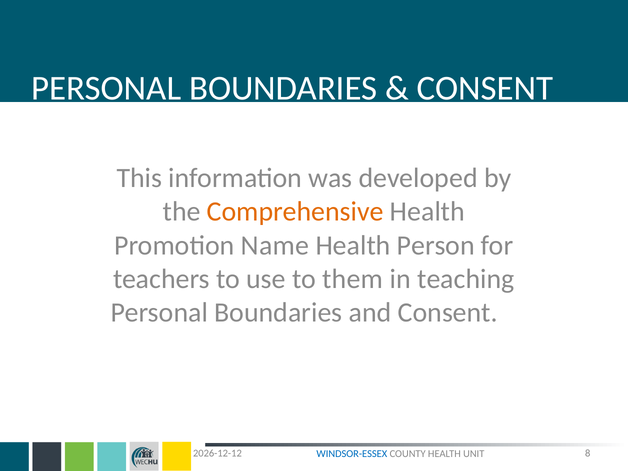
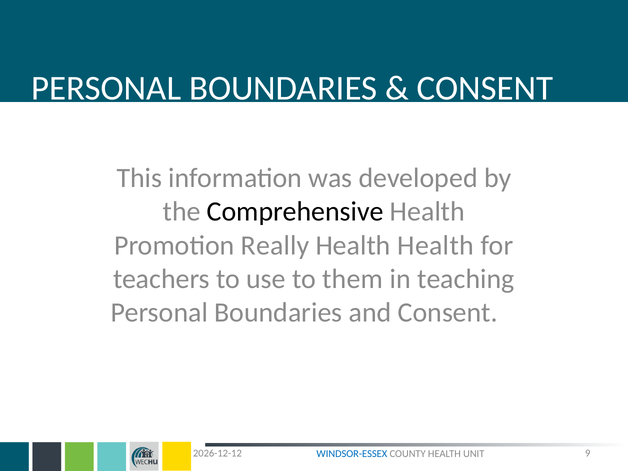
Comprehensive colour: orange -> black
Name: Name -> Really
Health Person: Person -> Health
8: 8 -> 9
